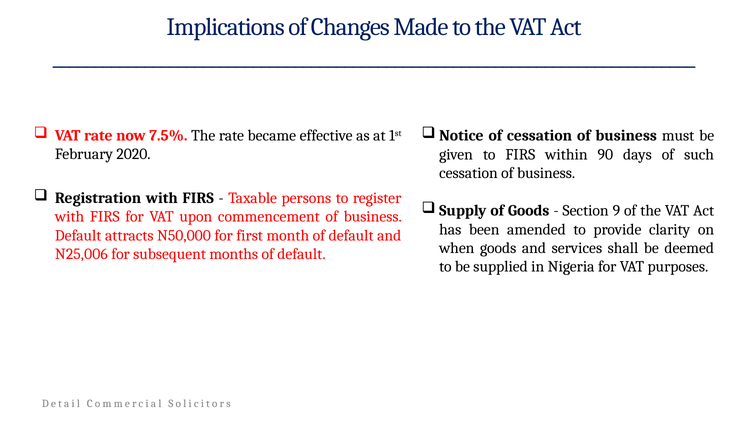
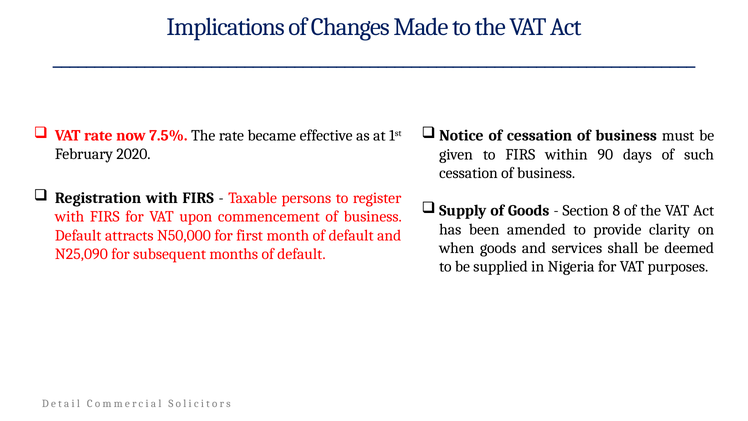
Section 9: 9 -> 8
N25,006: N25,006 -> N25,090
